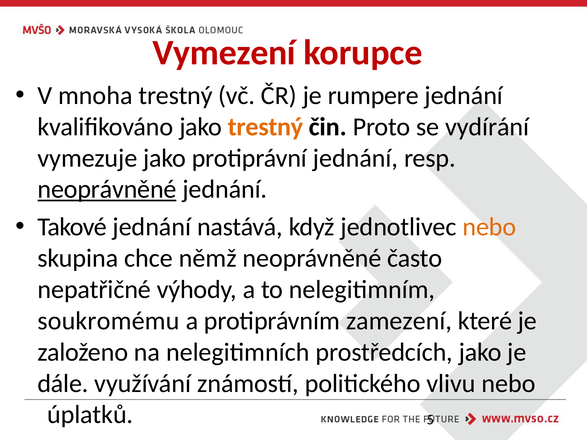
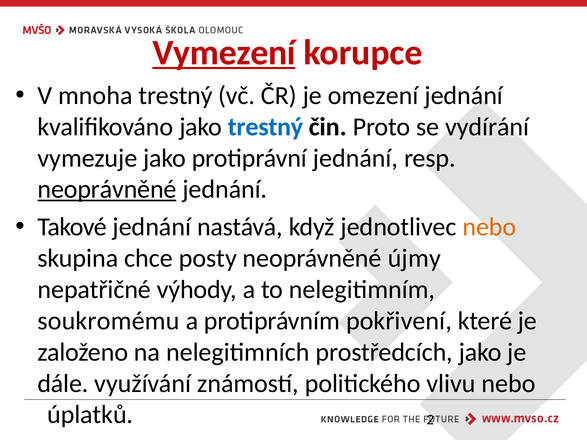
Vymezení underline: none -> present
rumpere: rumpere -> omezení
trestný at (266, 127) colour: orange -> blue
němž: němž -> posty
často: často -> újmy
zamezení: zamezení -> pokřivení
5: 5 -> 2
